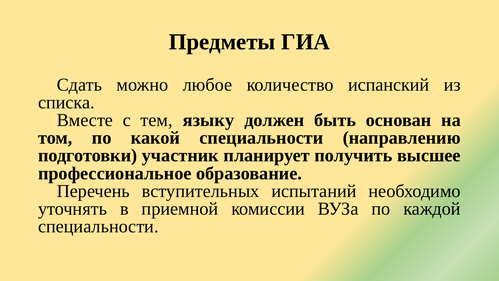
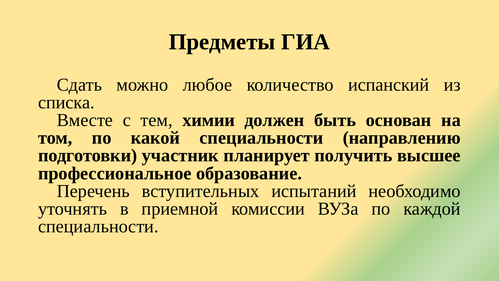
языку: языку -> химии
